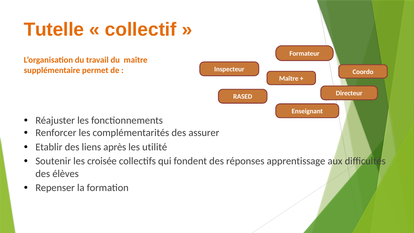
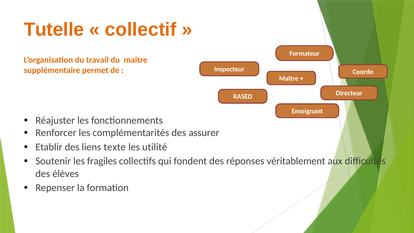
après: après -> texte
croisée: croisée -> fragiles
apprentissage: apprentissage -> véritablement
